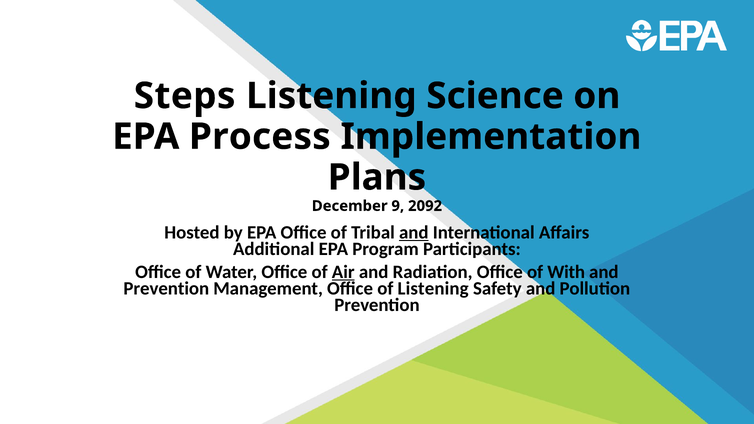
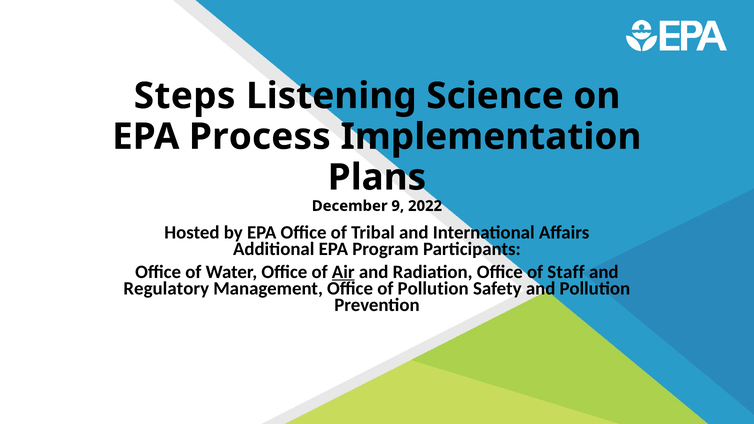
2092: 2092 -> 2022
and at (414, 233) underline: present -> none
With: With -> Staff
Prevention at (166, 289): Prevention -> Regulatory
of Listening: Listening -> Pollution
